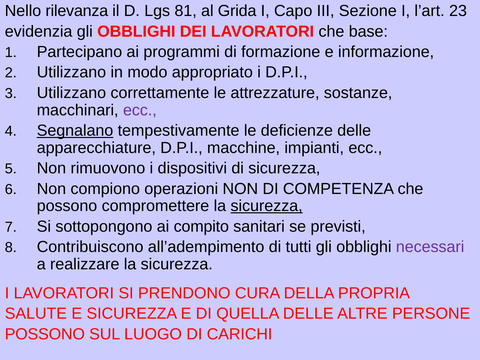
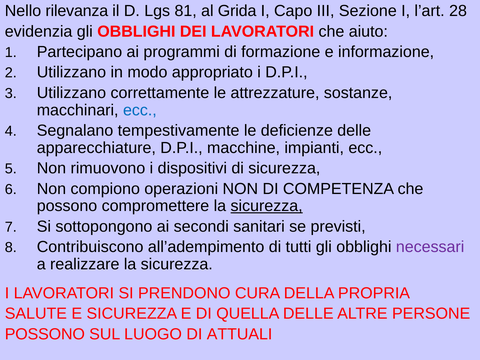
23: 23 -> 28
base: base -> aiuto
ecc at (140, 110) colour: purple -> blue
Segnalano underline: present -> none
compito: compito -> secondi
CARICHI: CARICHI -> ATTUALI
